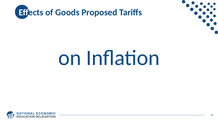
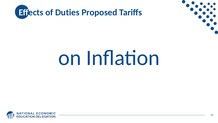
Goods: Goods -> Duties
